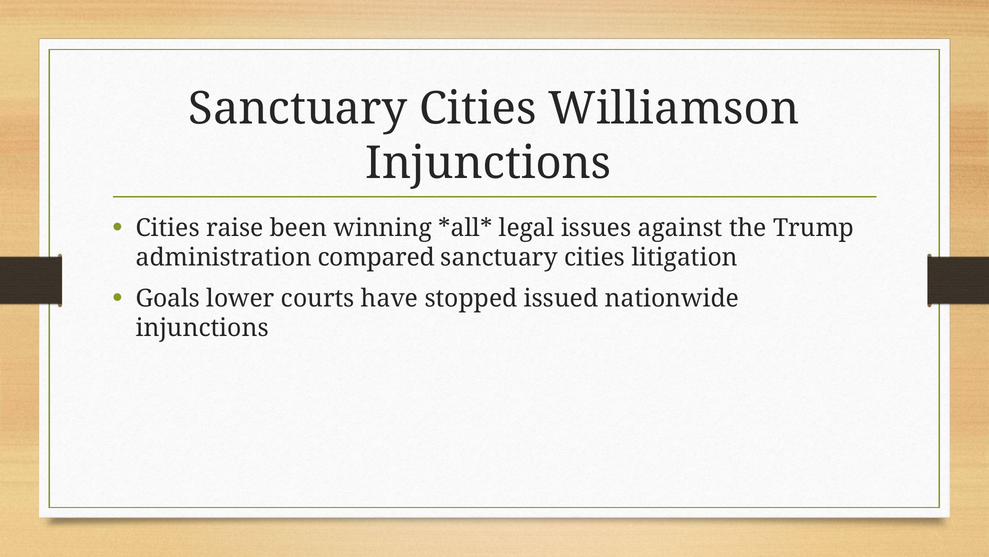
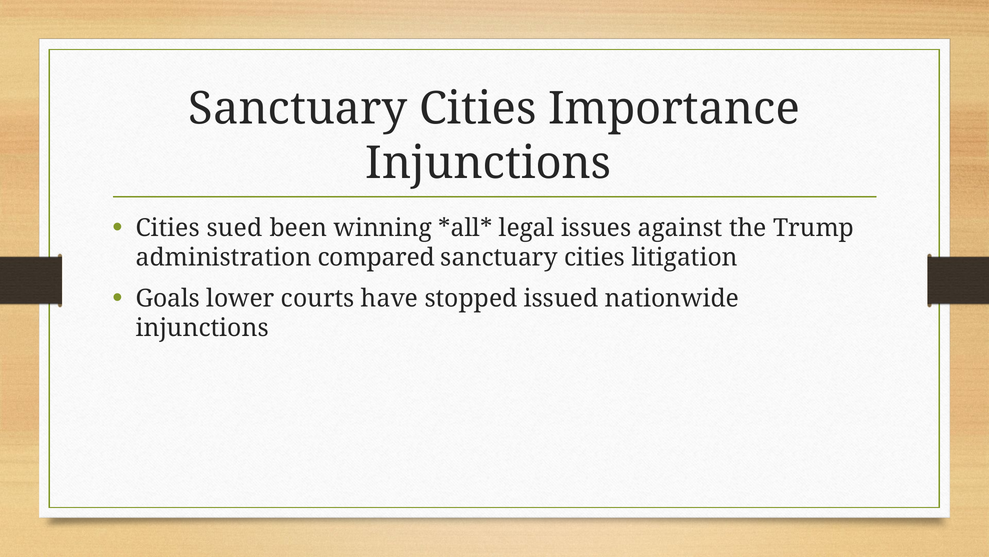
Williamson: Williamson -> Importance
raise: raise -> sued
